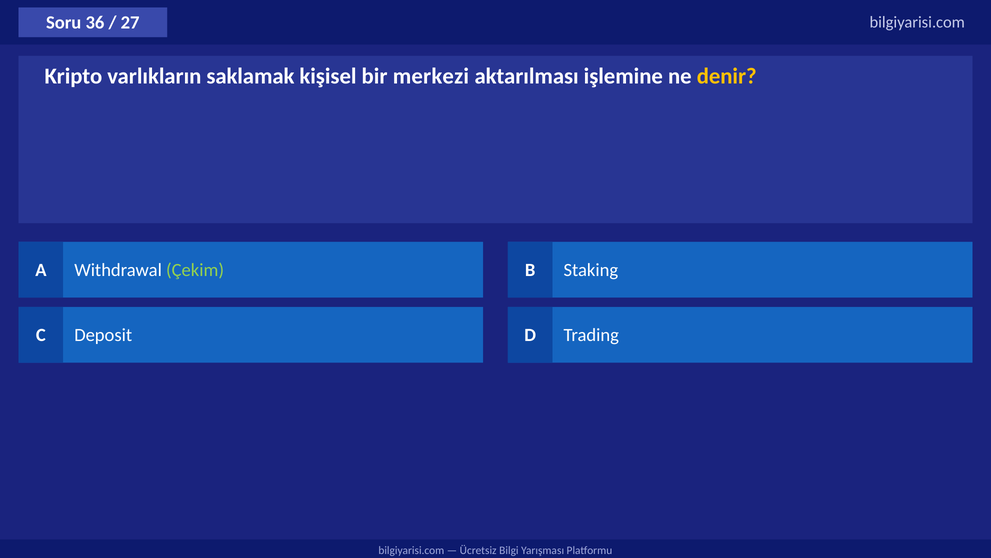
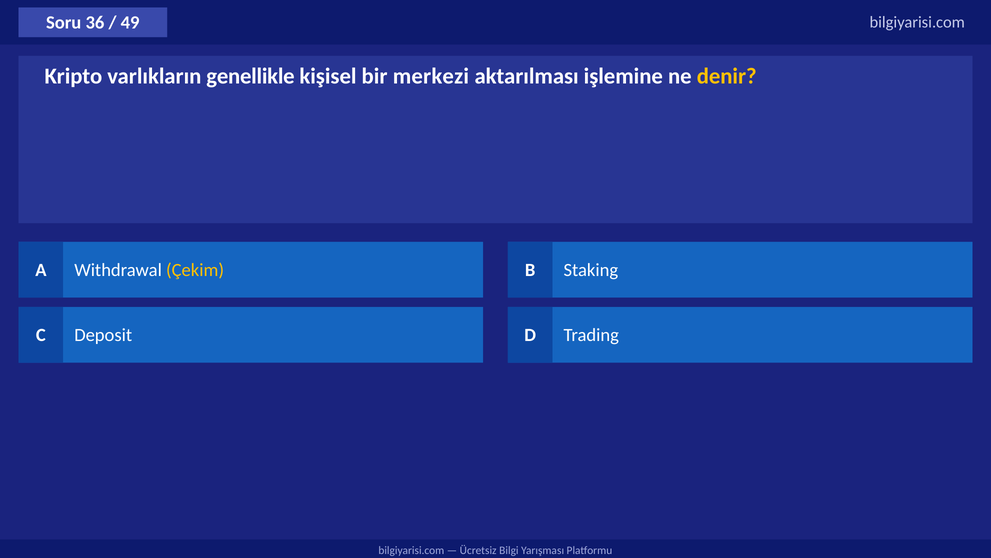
27: 27 -> 49
saklamak: saklamak -> genellikle
Çekim colour: light green -> yellow
